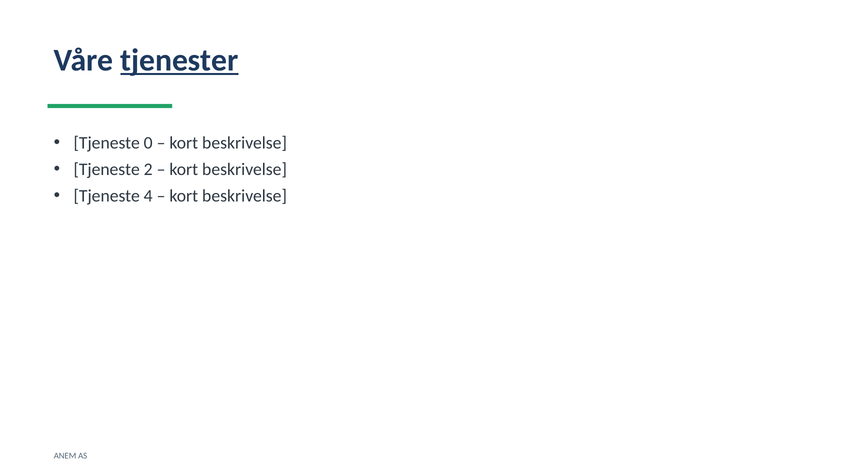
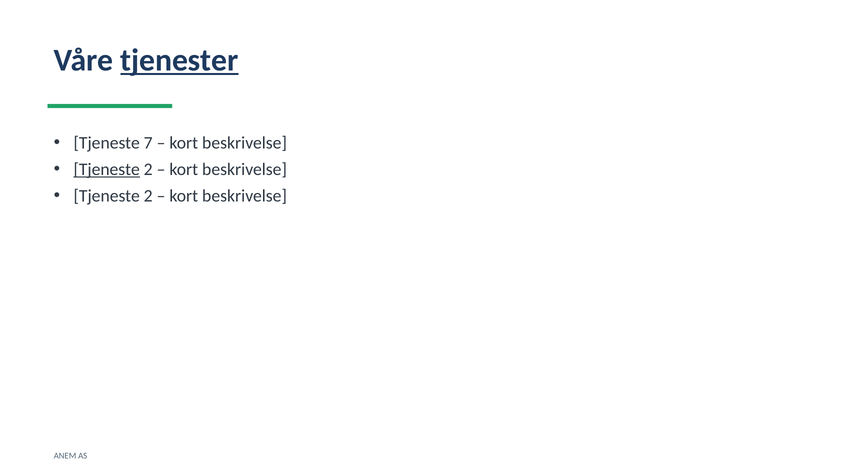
0: 0 -> 7
Tjeneste at (107, 170) underline: none -> present
4 at (148, 196): 4 -> 2
